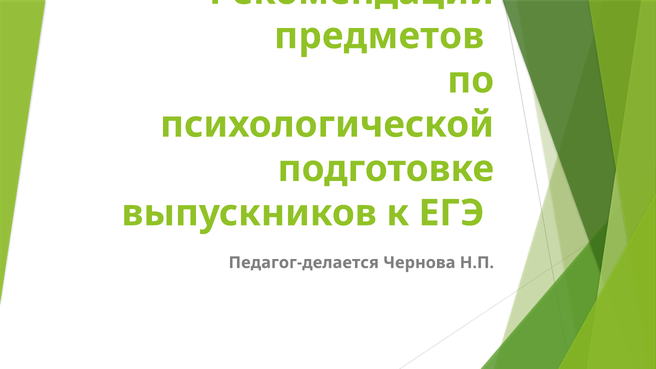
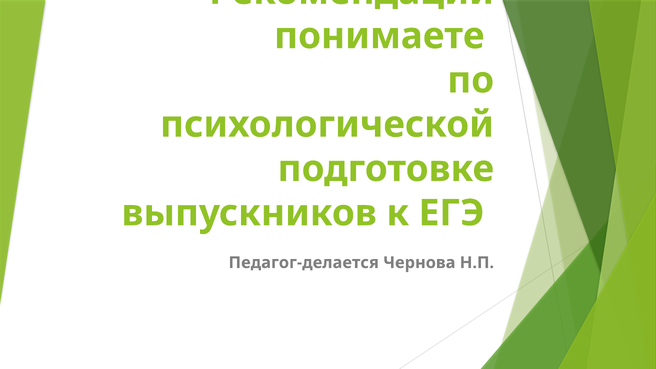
предметов: предметов -> понимаете
